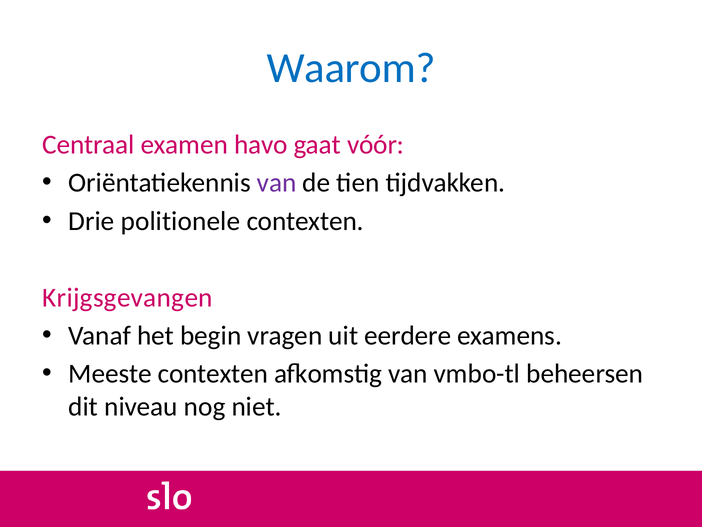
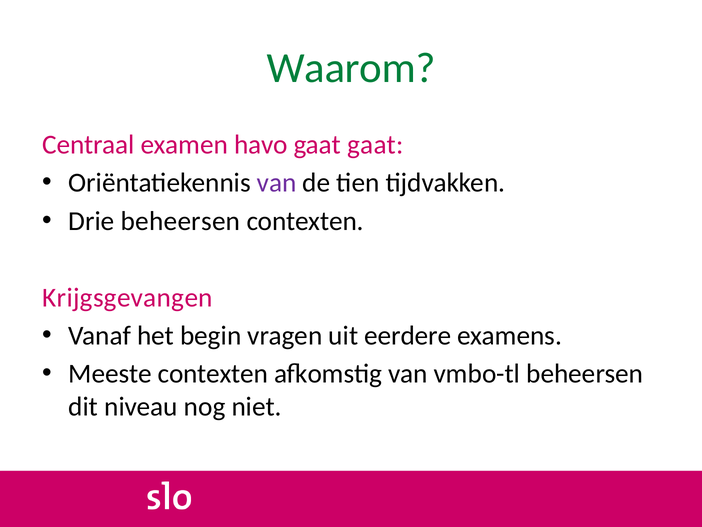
Waarom colour: blue -> green
gaat vóór: vóór -> gaat
Drie politionele: politionele -> beheersen
